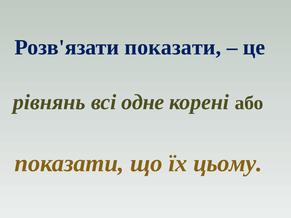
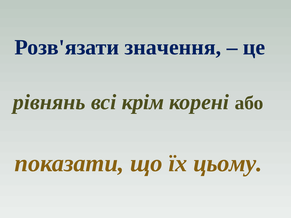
Розв'язати показати: показати -> значення
одне: одне -> крім
